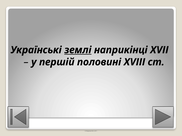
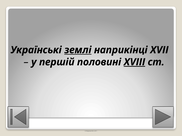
ХVІІІ underline: none -> present
